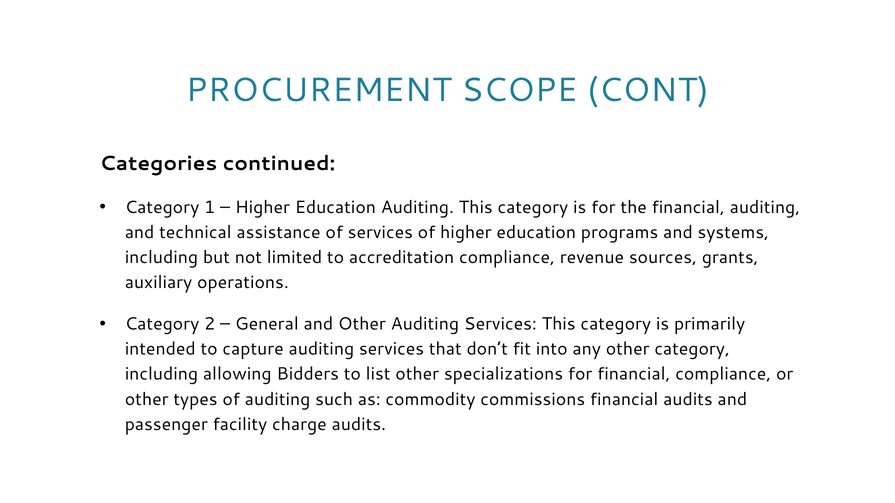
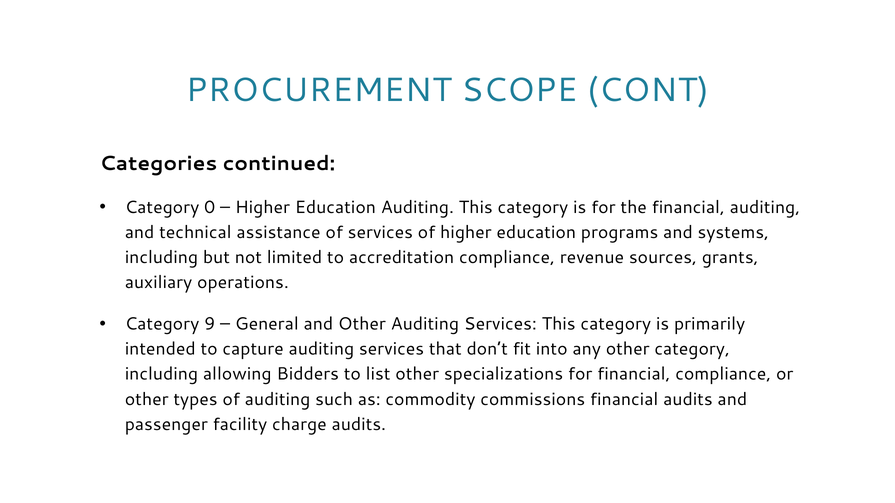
1: 1 -> 0
2: 2 -> 9
